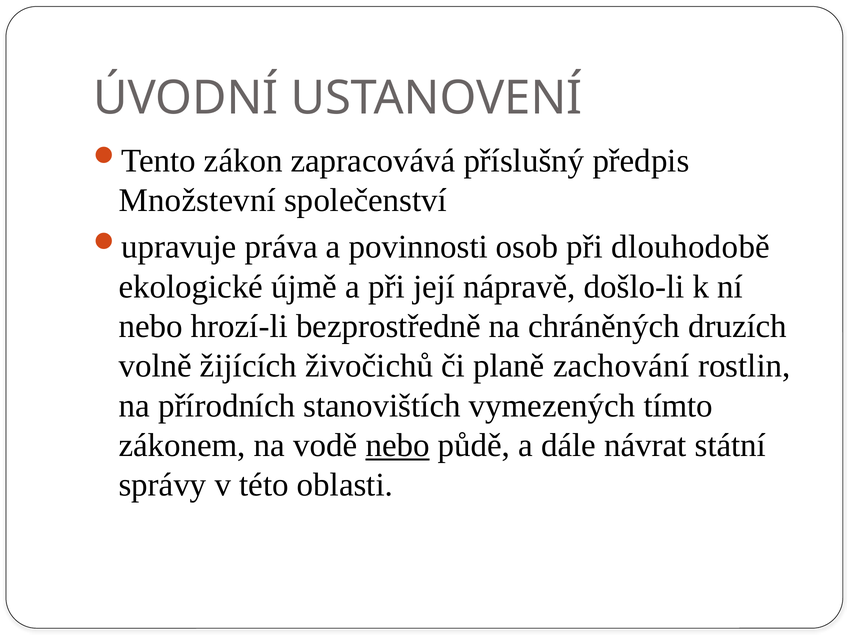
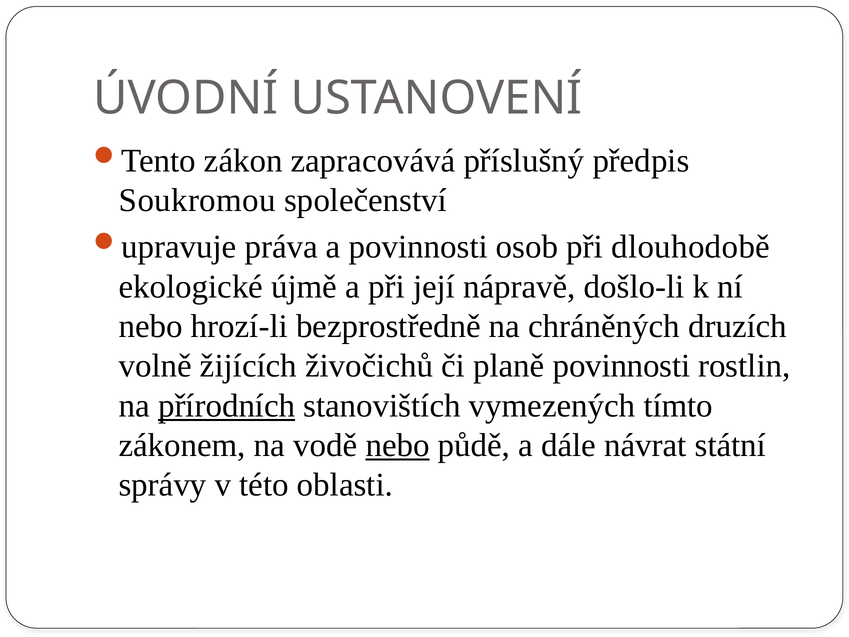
Množstevní: Množstevní -> Soukromou
planě zachování: zachování -> povinnosti
přírodních underline: none -> present
